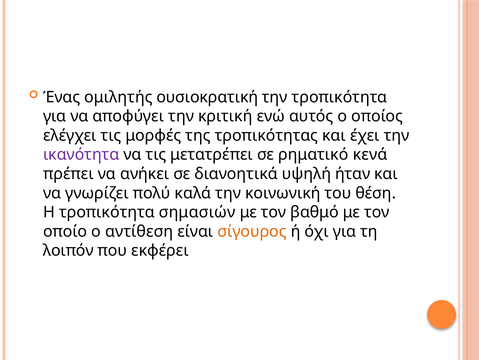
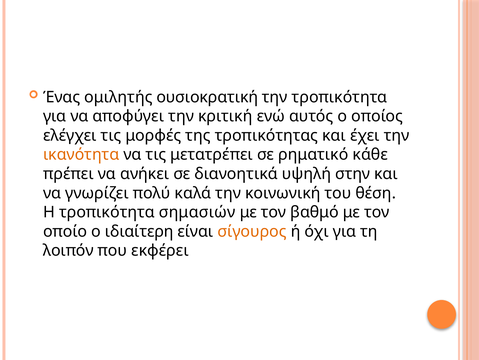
ικανότητα colour: purple -> orange
κενά: κενά -> κάθε
ήταν: ήταν -> στην
αντίθεση: αντίθεση -> ιδιαίτερη
